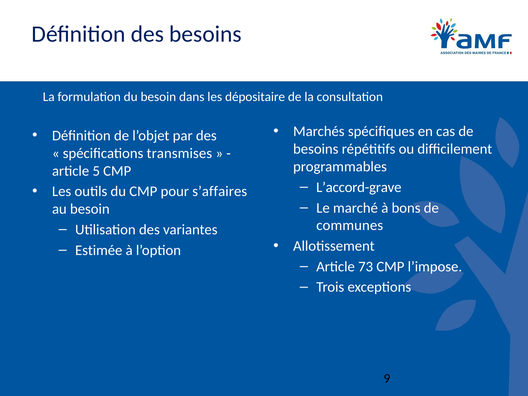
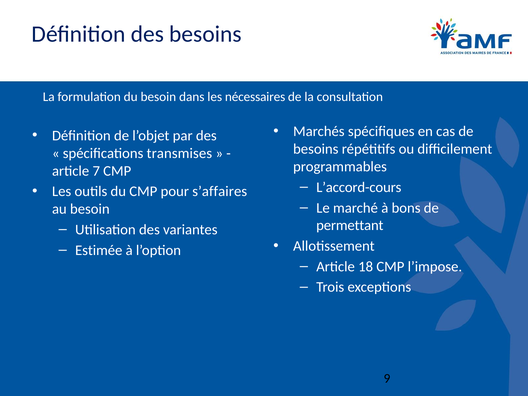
dépositaire: dépositaire -> nécessaires
5: 5 -> 7
L’accord-grave: L’accord-grave -> L’accord-cours
communes: communes -> permettant
73: 73 -> 18
